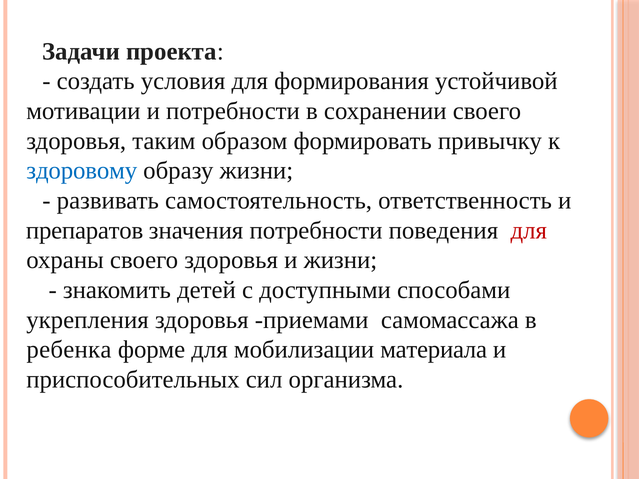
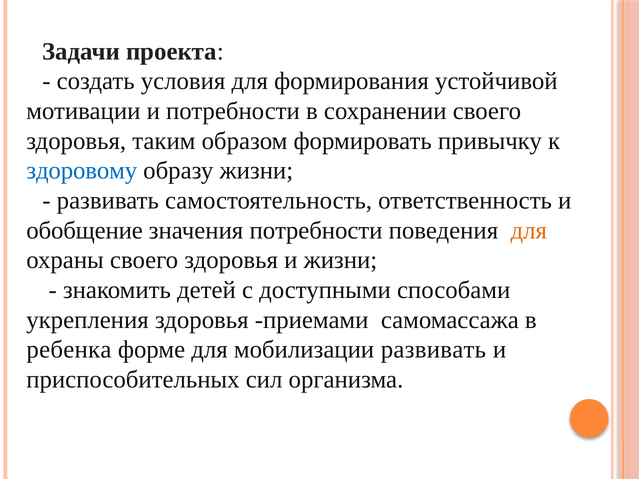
препаратов: препаратов -> обобщение
для at (529, 230) colour: red -> orange
мобилизации материала: материала -> развивать
